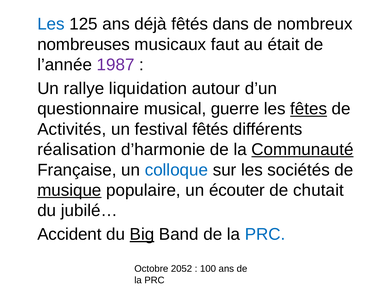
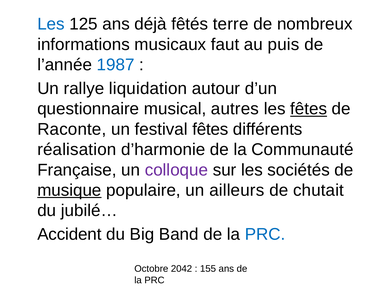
dans: dans -> terre
nombreuses: nombreuses -> informations
était: était -> puis
1987 colour: purple -> blue
guerre: guerre -> autres
Activités: Activités -> Raconte
festival fêtés: fêtés -> fêtes
Communauté underline: present -> none
colloque colour: blue -> purple
écouter: écouter -> ailleurs
Big underline: present -> none
2052: 2052 -> 2042
100: 100 -> 155
